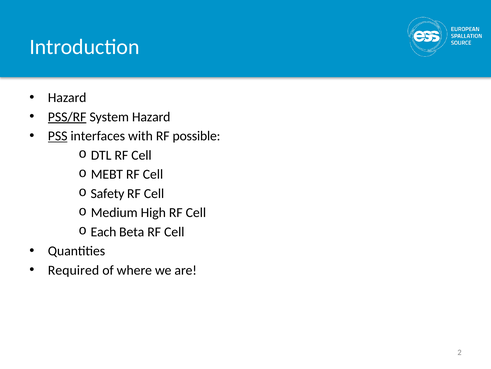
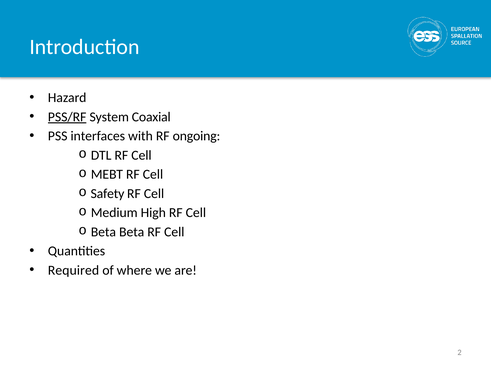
System Hazard: Hazard -> Coaxial
PSS underline: present -> none
possible: possible -> ongoing
Each at (103, 231): Each -> Beta
